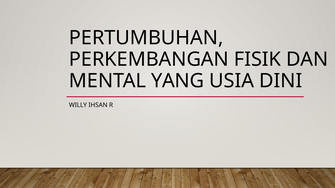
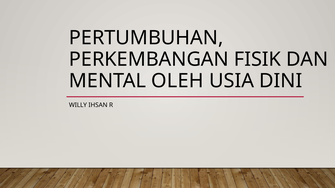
YANG: YANG -> OLEH
